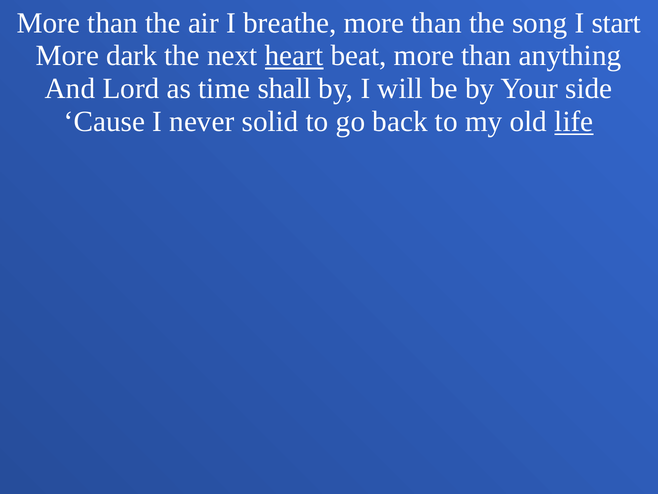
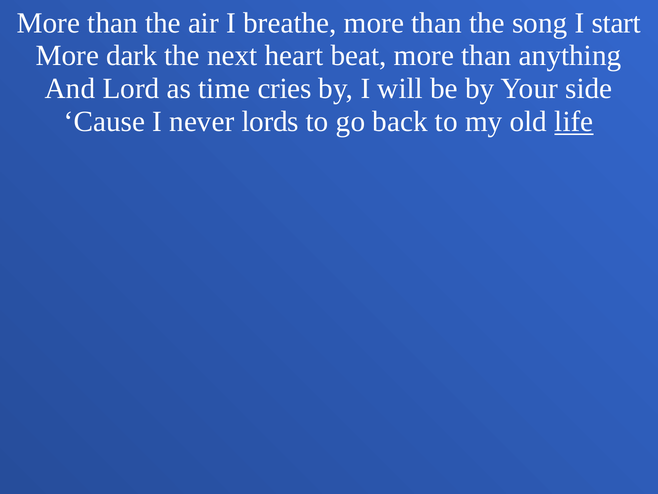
heart underline: present -> none
shall: shall -> cries
solid: solid -> lords
